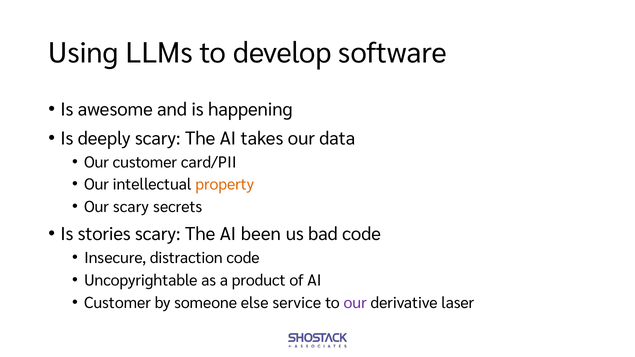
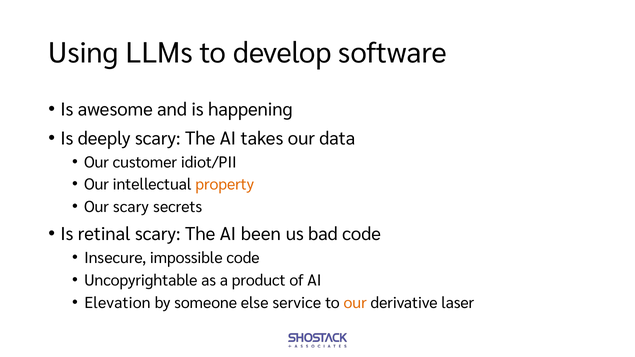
card/PII: card/PII -> idiot/PII
stories: stories -> retinal
distraction: distraction -> impossible
Customer at (118, 303): Customer -> Elevation
our at (355, 303) colour: purple -> orange
